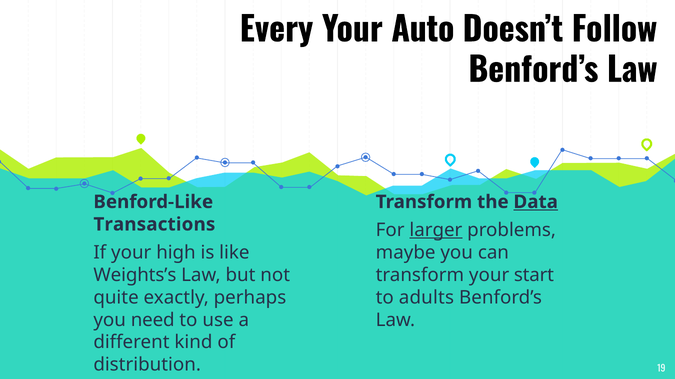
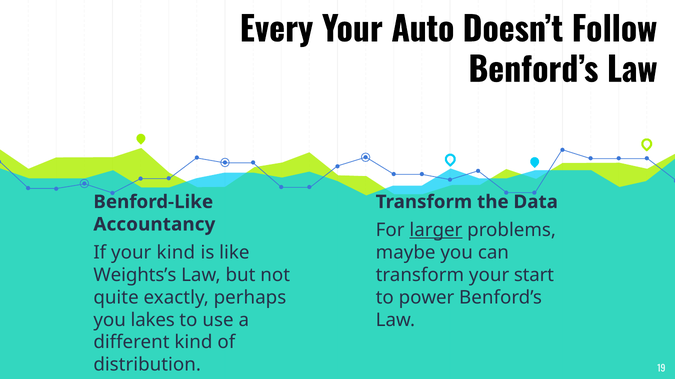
Data underline: present -> none
Transactions: Transactions -> Accountancy
your high: high -> kind
adults: adults -> power
need: need -> lakes
